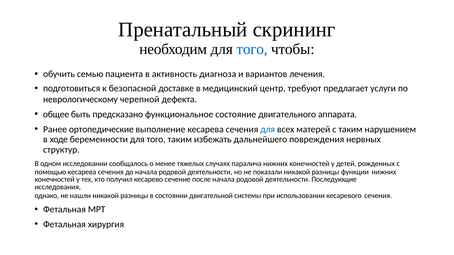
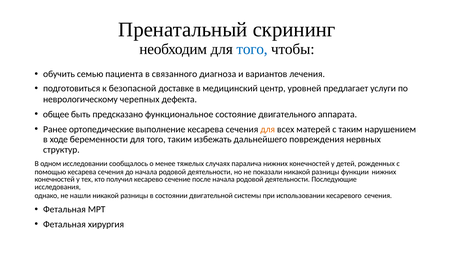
активность: активность -> связанного
требуют: требуют -> уровней
черепной: черепной -> черепных
для at (268, 129) colour: blue -> orange
